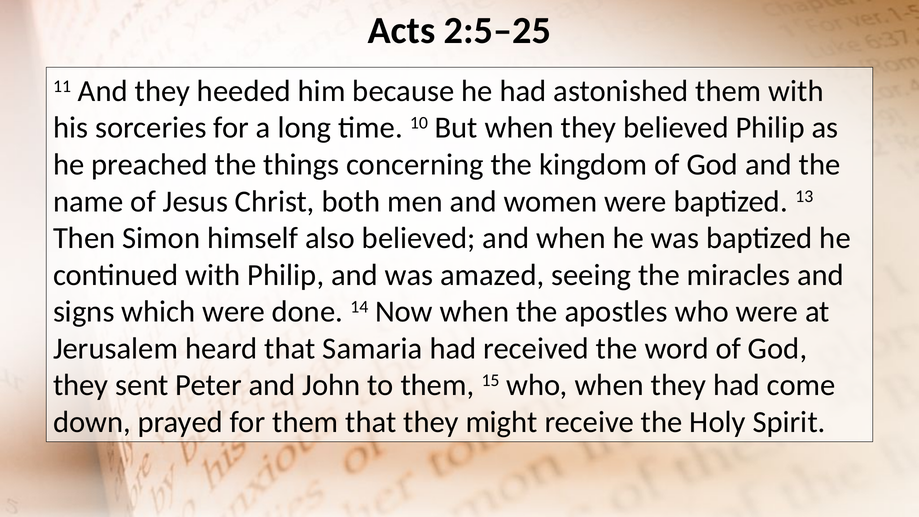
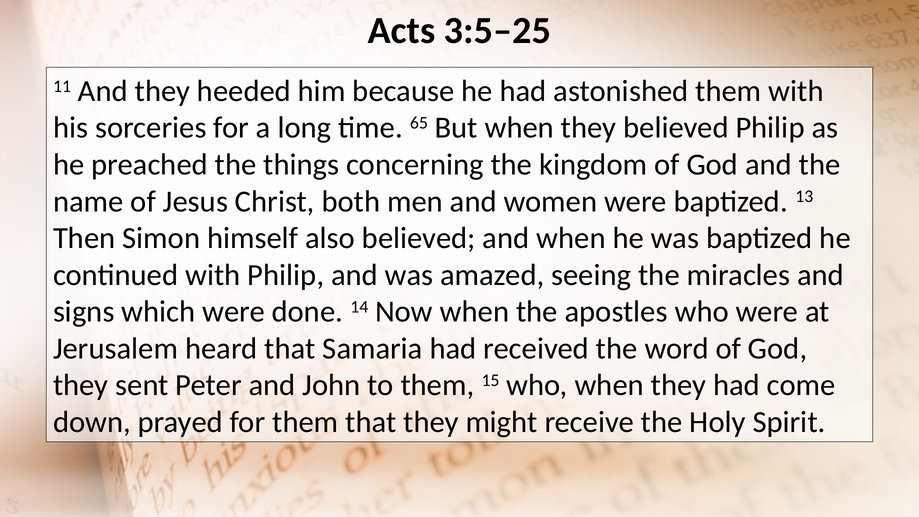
2:5–25: 2:5–25 -> 3:5–25
10: 10 -> 65
